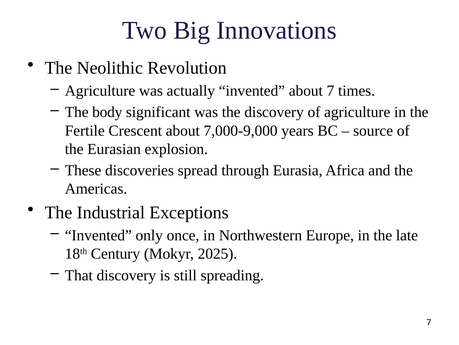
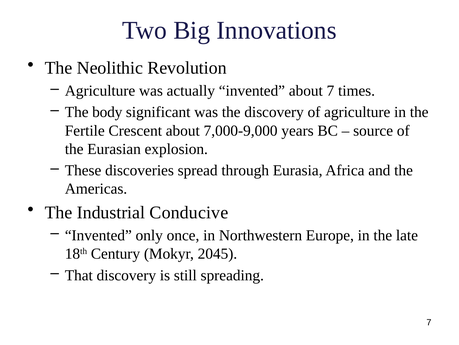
Exceptions: Exceptions -> Conducive
2025: 2025 -> 2045
